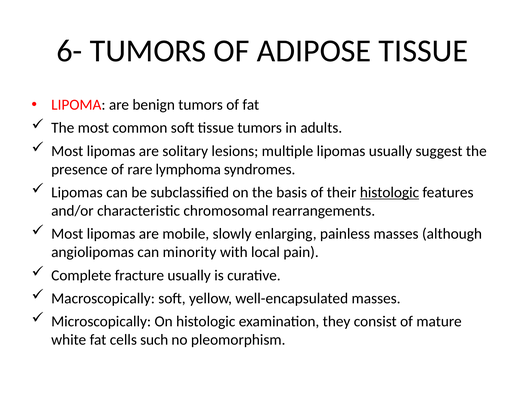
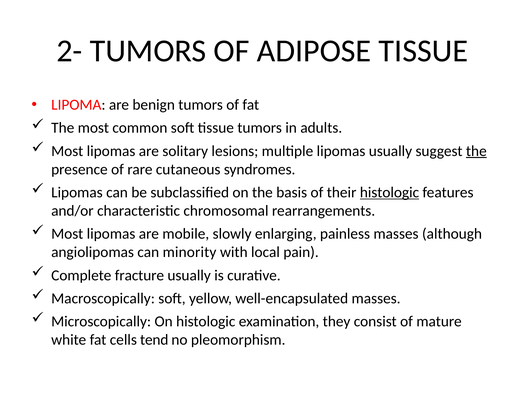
6-: 6- -> 2-
the at (476, 151) underline: none -> present
lymphoma: lymphoma -> cutaneous
such: such -> tend
